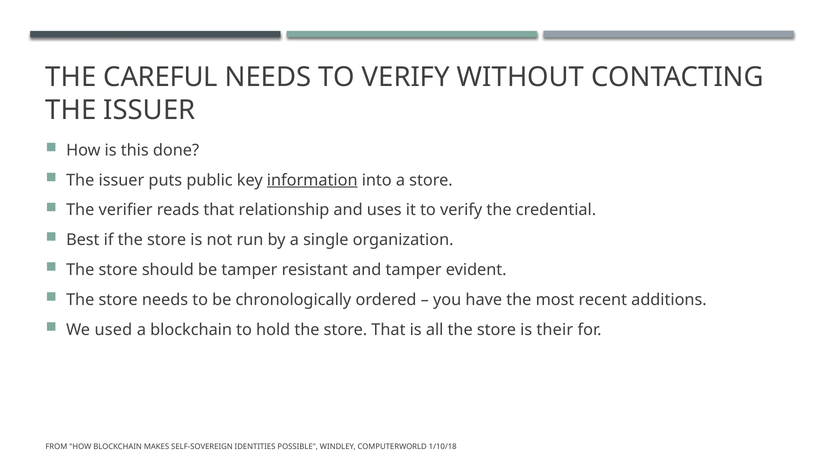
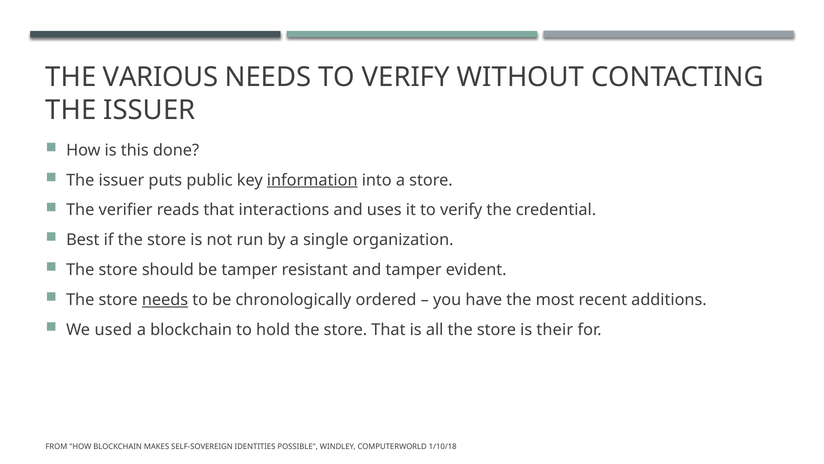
CAREFUL: CAREFUL -> VARIOUS
relationship: relationship -> interactions
needs at (165, 300) underline: none -> present
